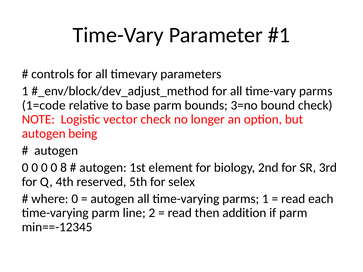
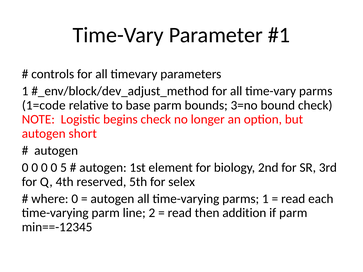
vector: vector -> begins
being: being -> short
8: 8 -> 5
